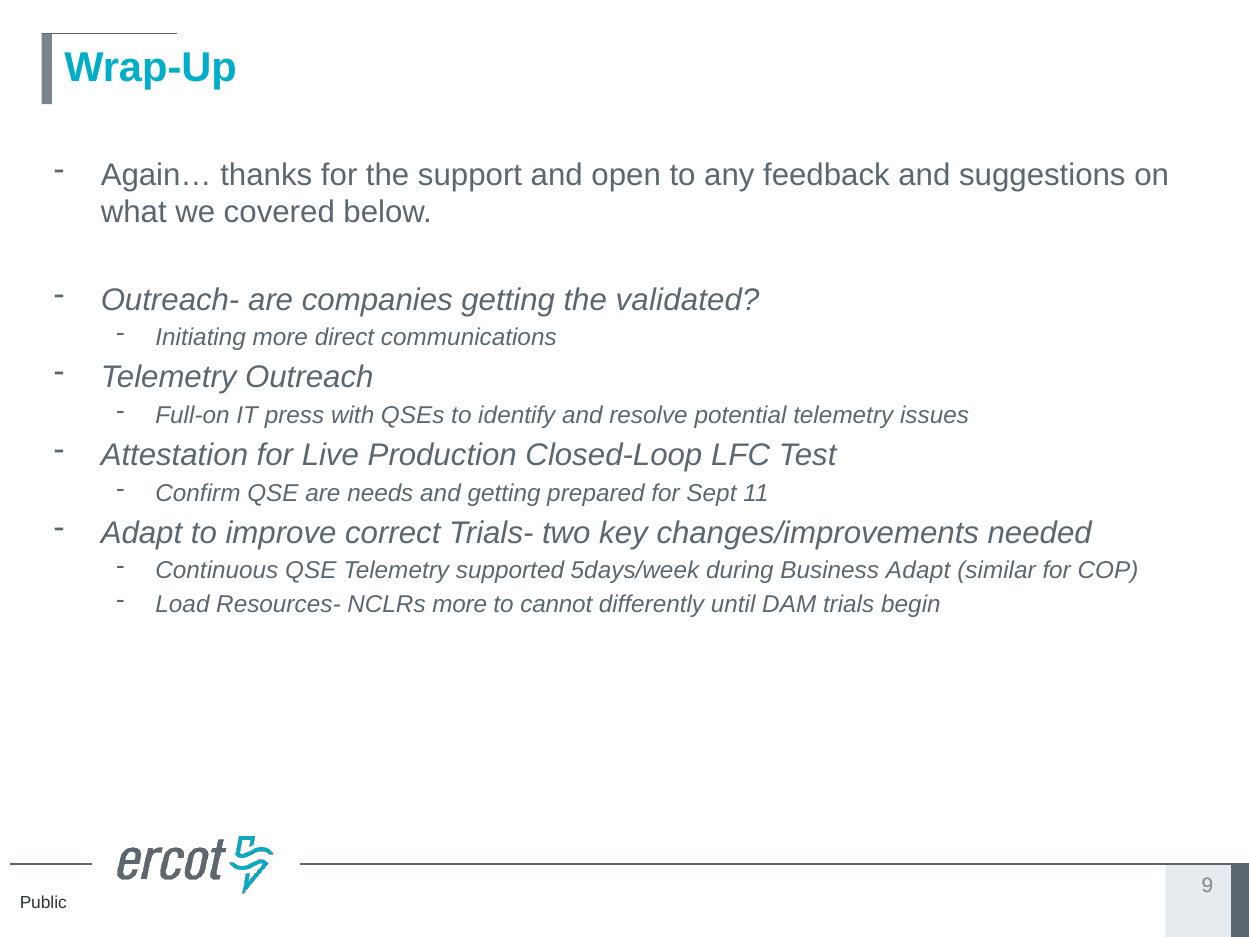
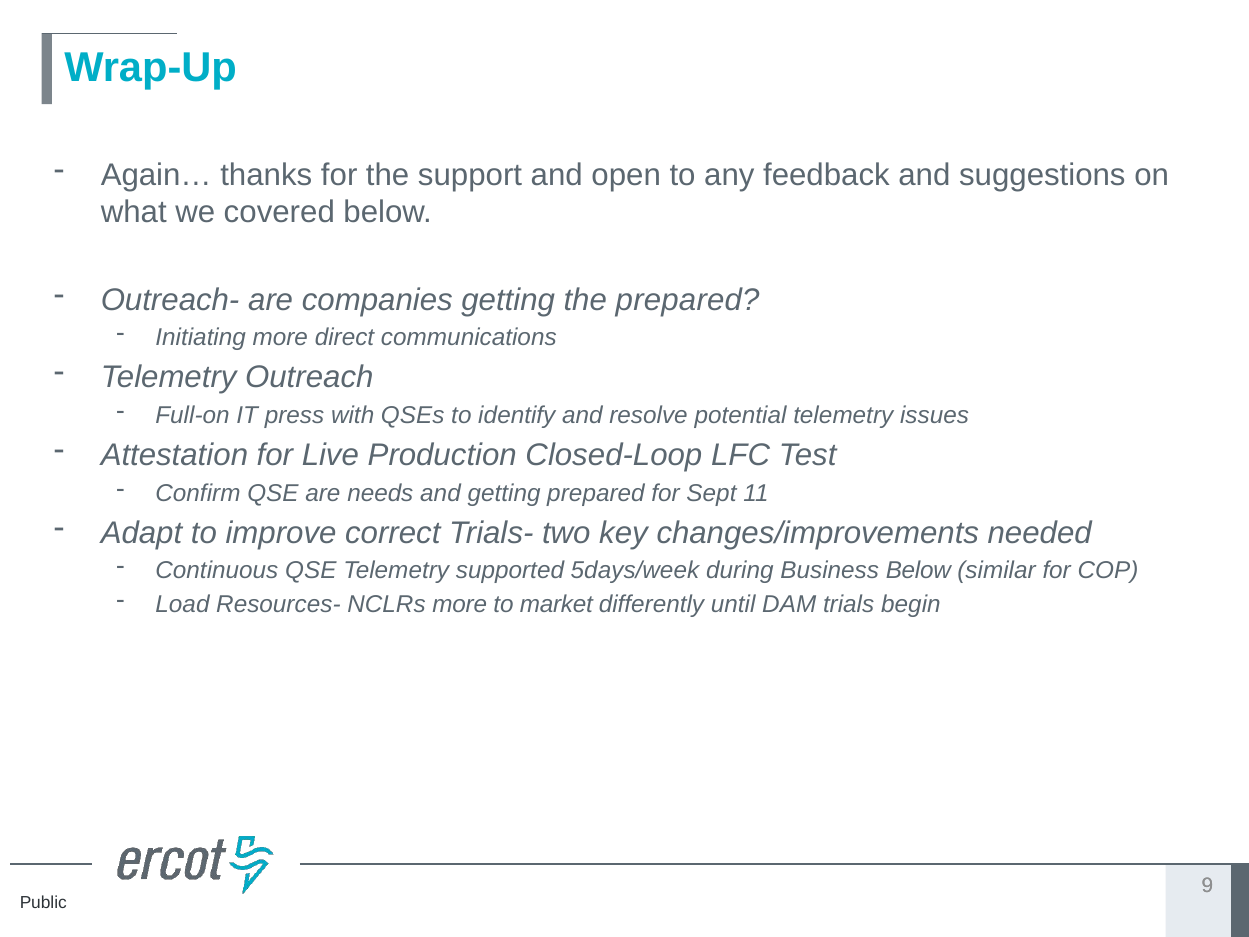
the validated: validated -> prepared
Business Adapt: Adapt -> Below
cannot: cannot -> market
